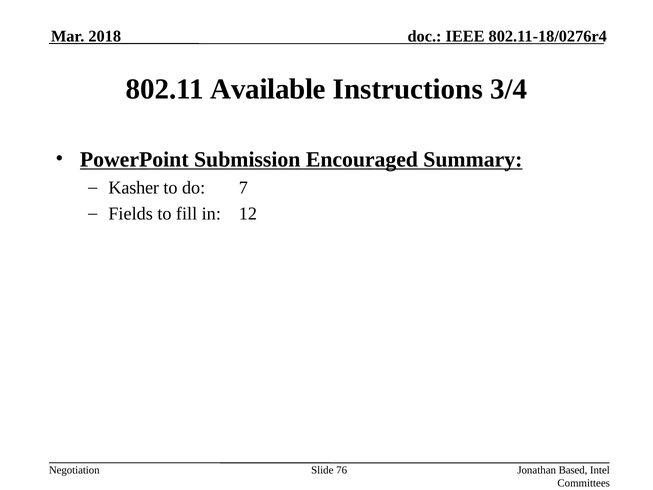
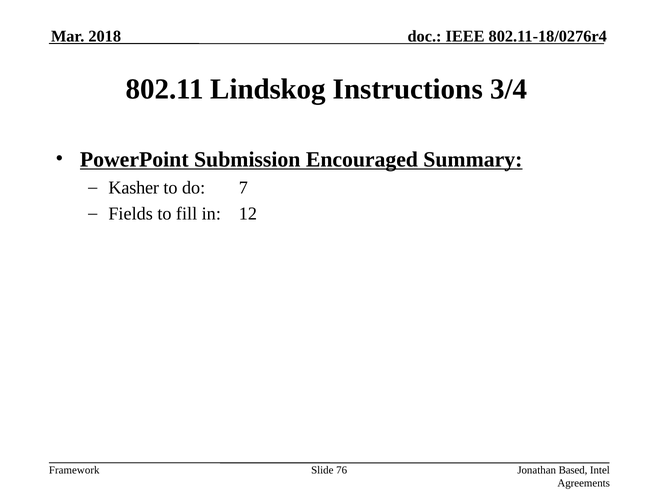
Available: Available -> Lindskog
Negotiation: Negotiation -> Framework
Committees: Committees -> Agreements
